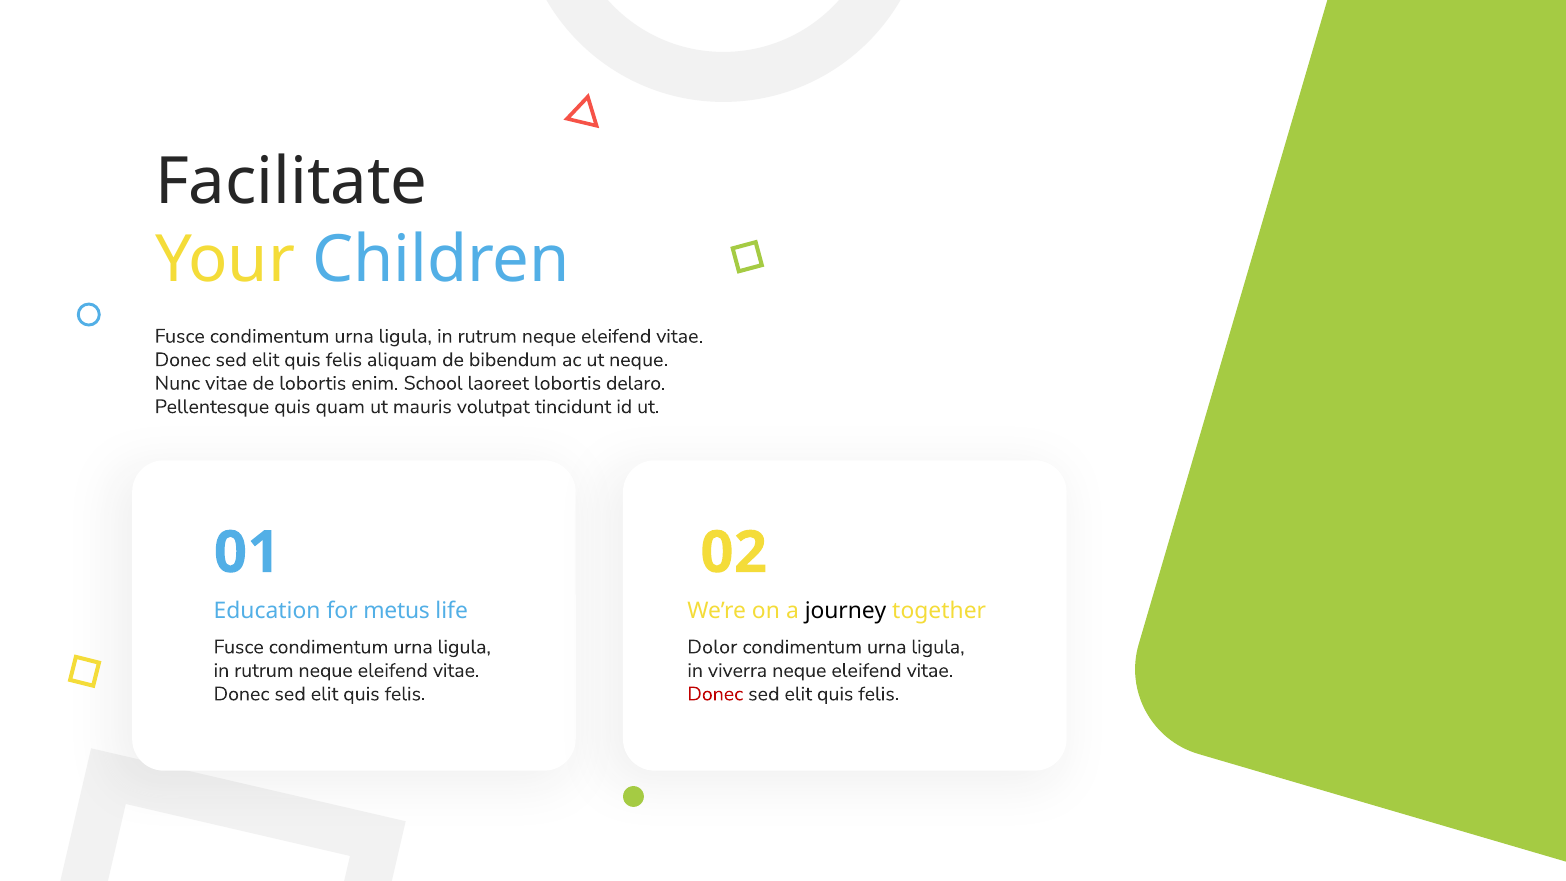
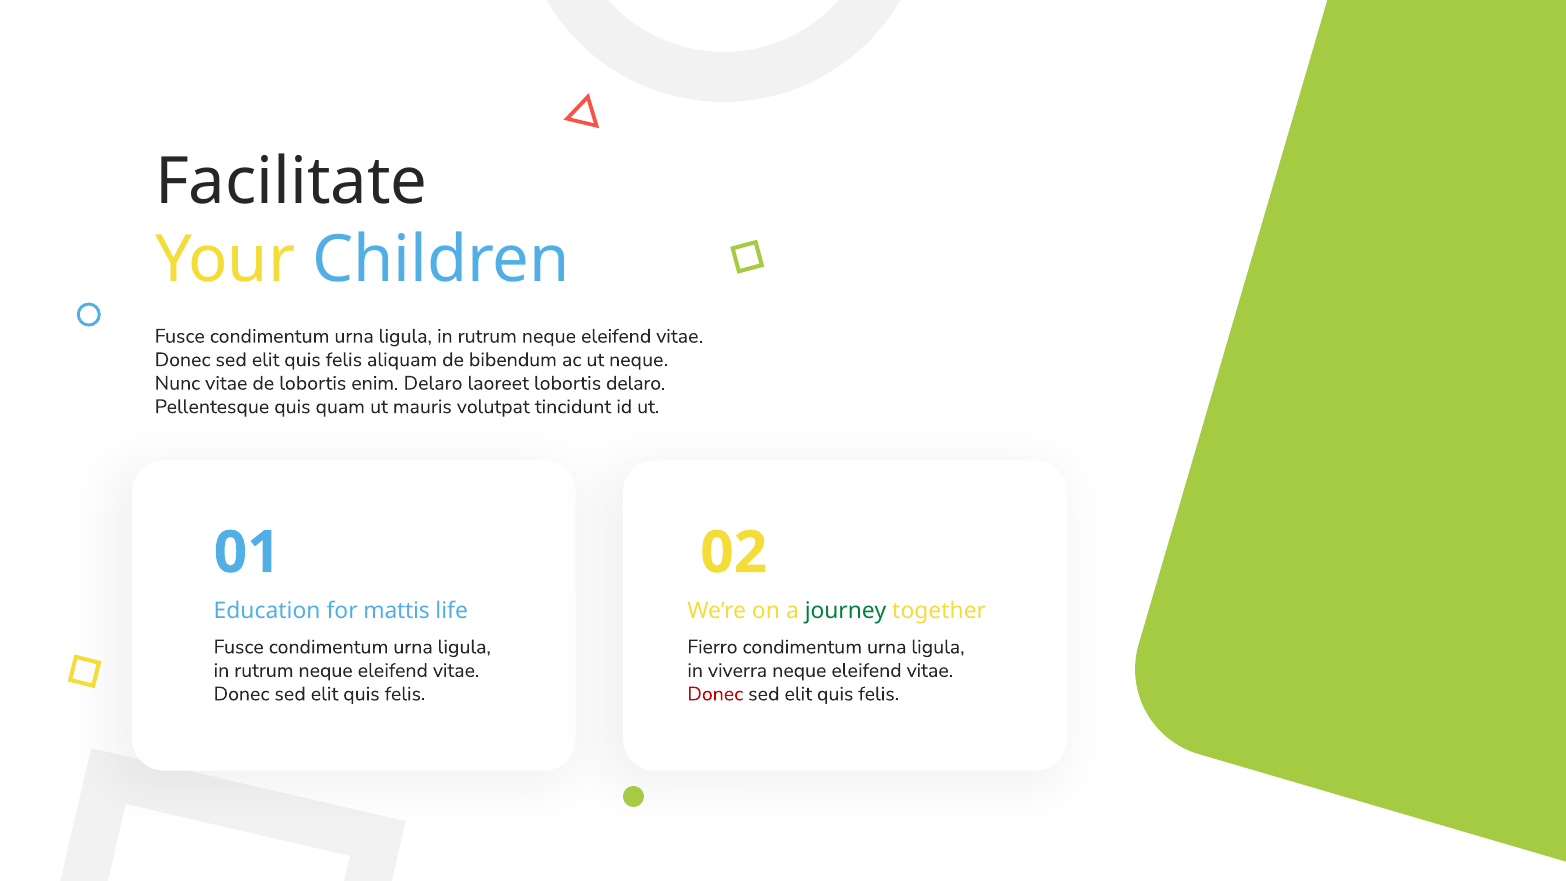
enim School: School -> Delaro
metus: metus -> mattis
journey colour: black -> green
Dolor: Dolor -> Fierro
